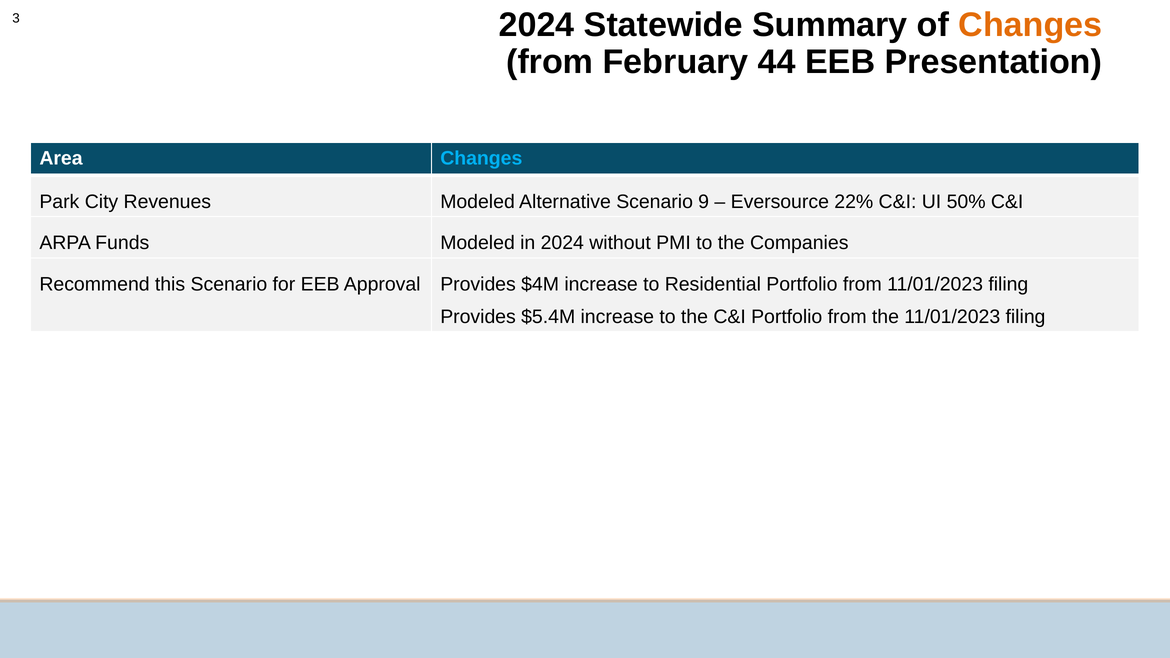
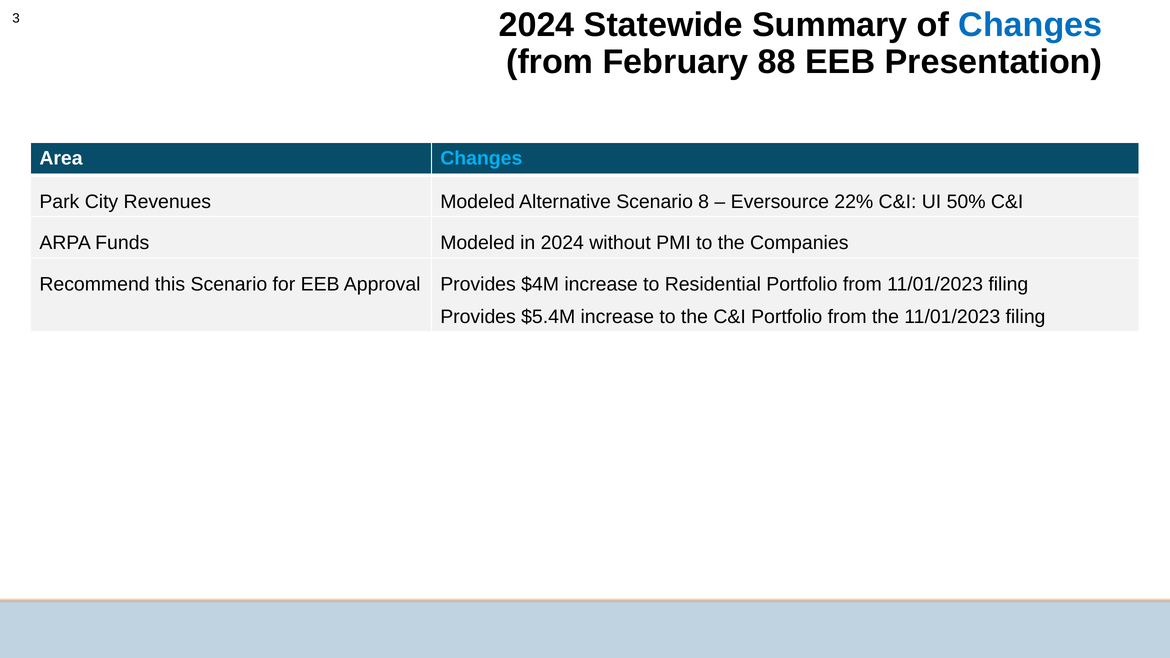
Changes at (1030, 25) colour: orange -> blue
44: 44 -> 88
9: 9 -> 8
